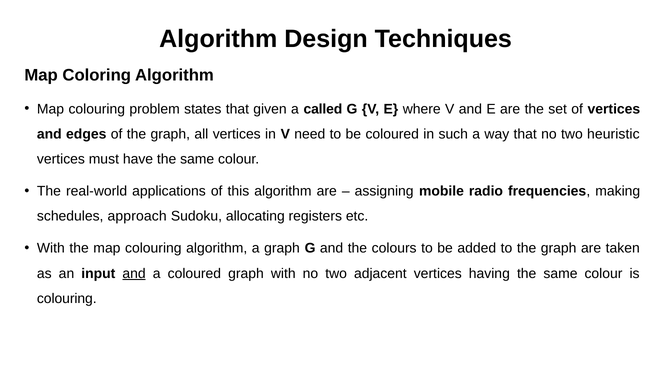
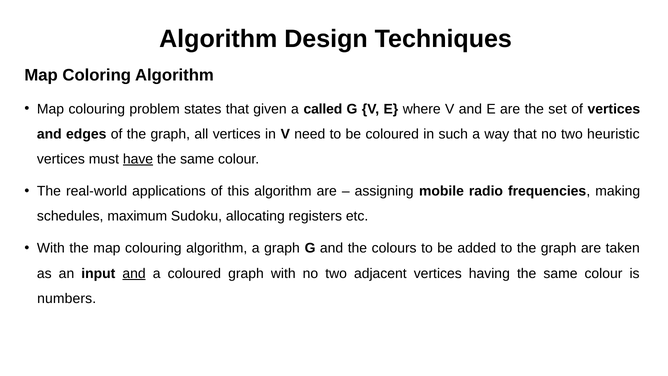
have underline: none -> present
approach: approach -> maximum
colouring at (67, 298): colouring -> numbers
